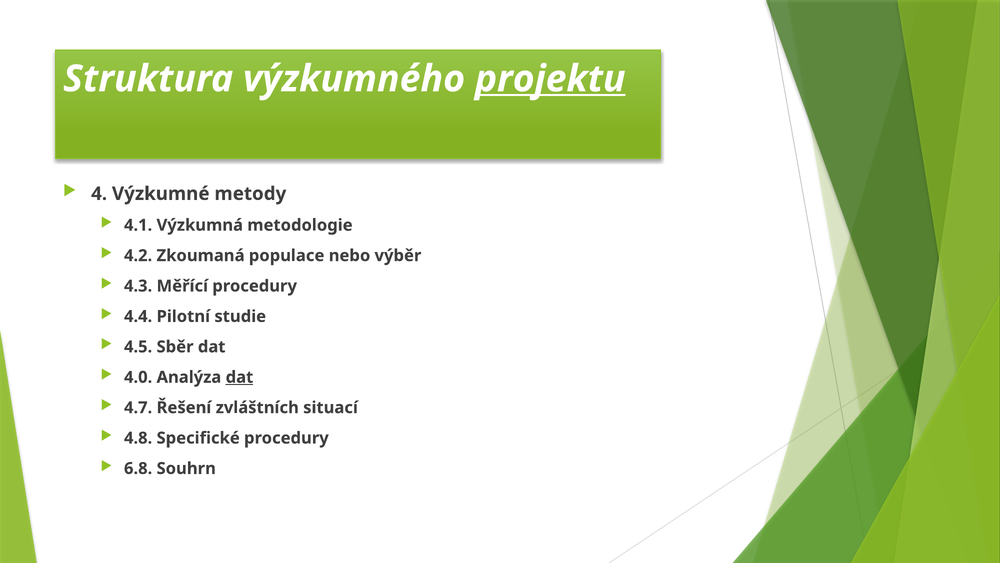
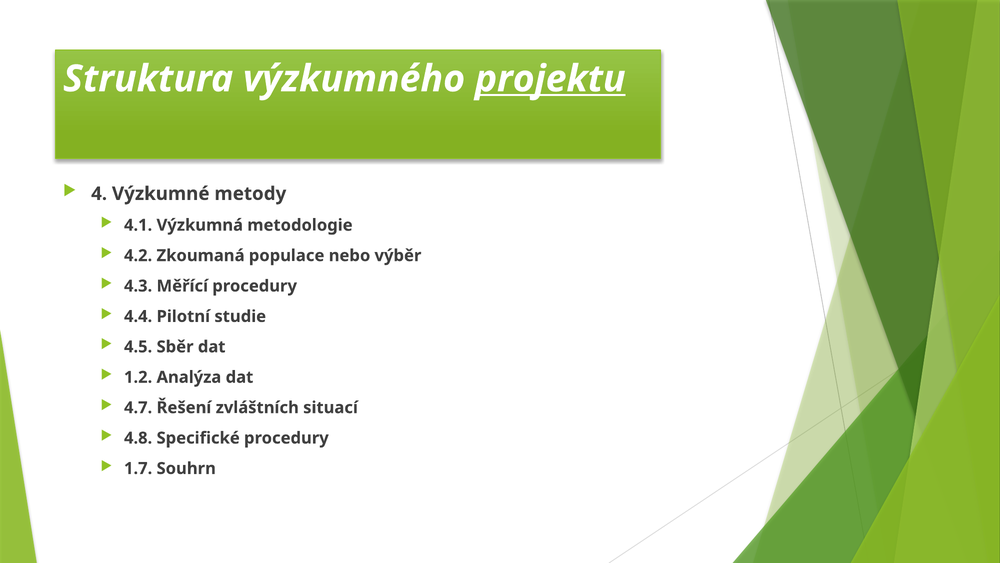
4.0: 4.0 -> 1.2
dat at (239, 377) underline: present -> none
6.8: 6.8 -> 1.7
